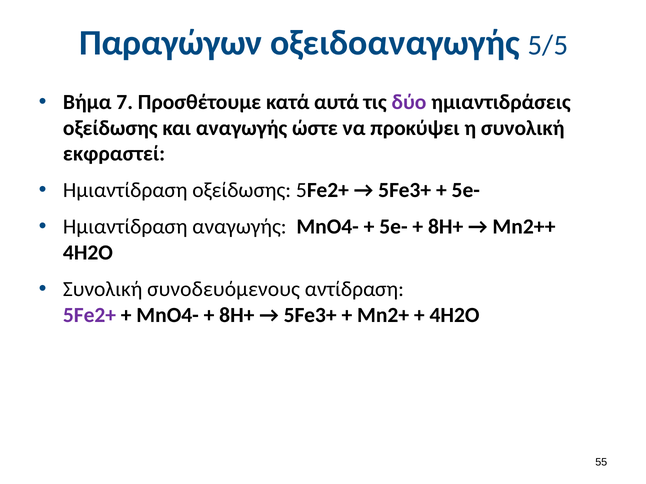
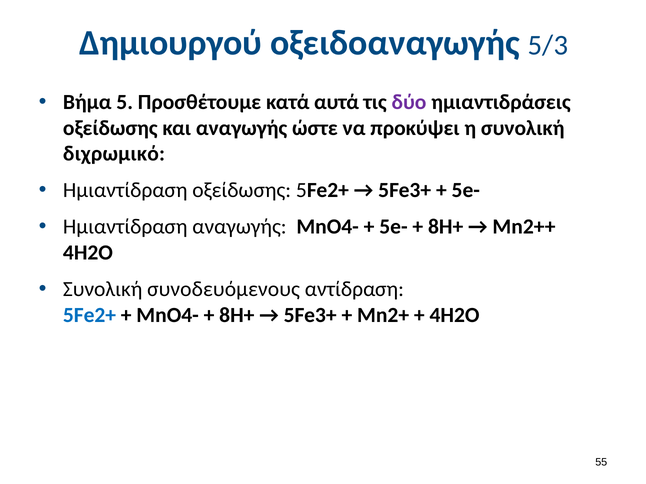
Παραγώγων: Παραγώγων -> Δημιουργού
5/5: 5/5 -> 5/3
7: 7 -> 5
εκφραστεί: εκφραστεί -> διχρωμικό
5Fe2+ at (89, 315) colour: purple -> blue
